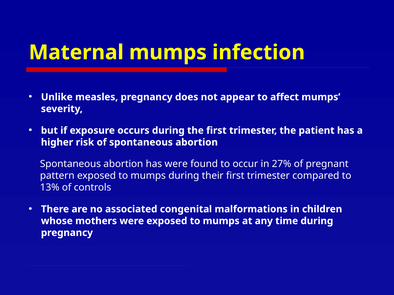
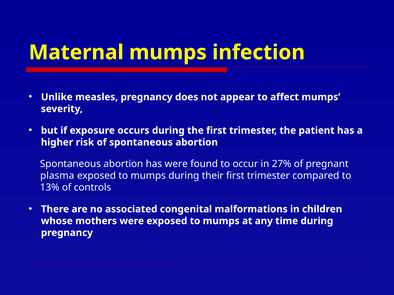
pattern: pattern -> plasma
